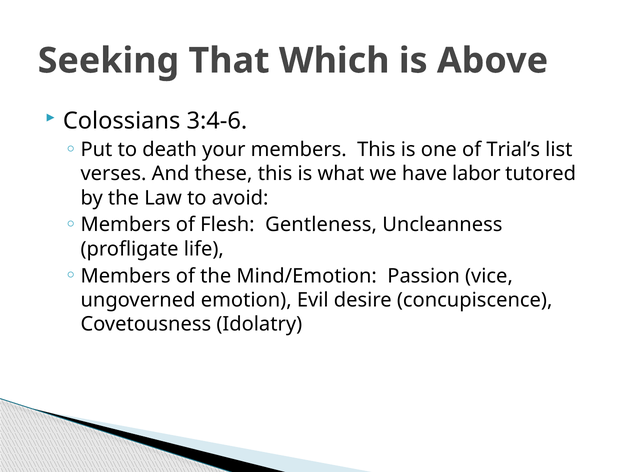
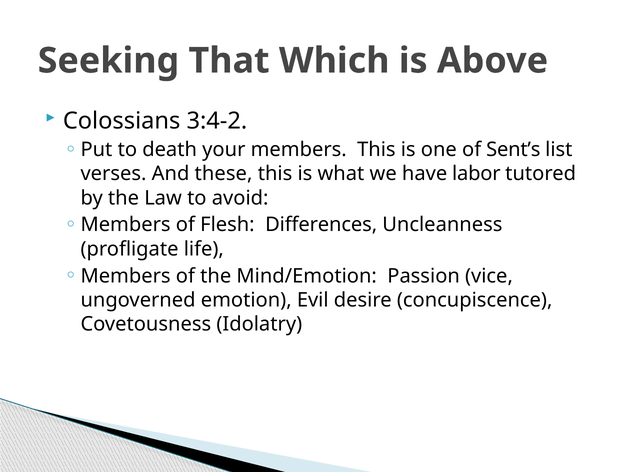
3:4-6: 3:4-6 -> 3:4-2
Trial’s: Trial’s -> Sent’s
Gentleness: Gentleness -> Differences
